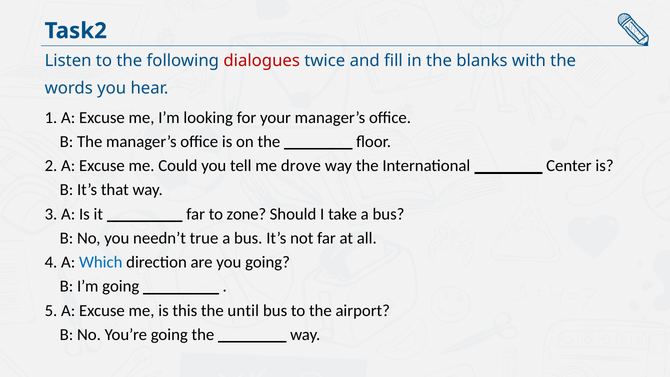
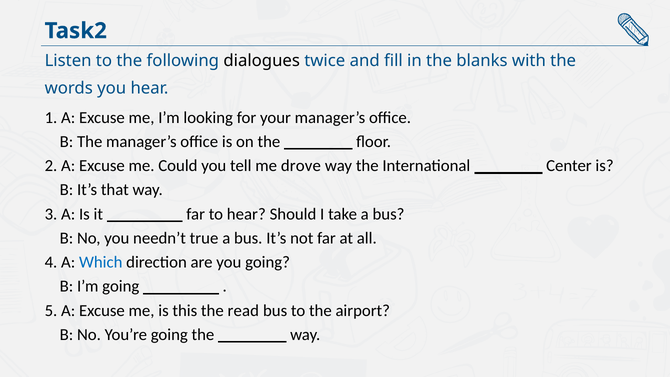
dialogues colour: red -> black
to zone: zone -> hear
until: until -> read
